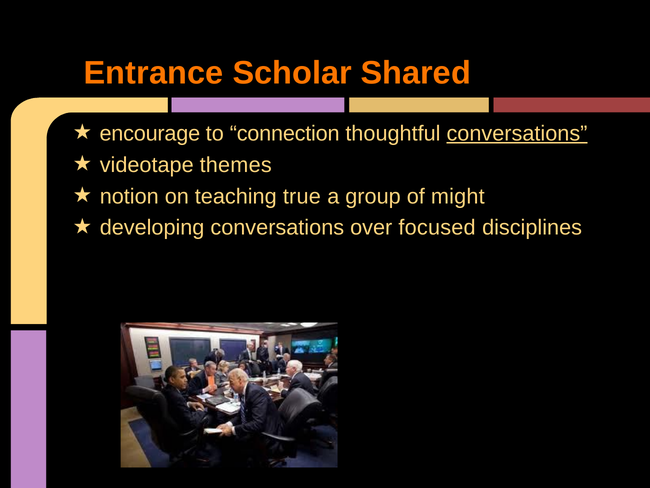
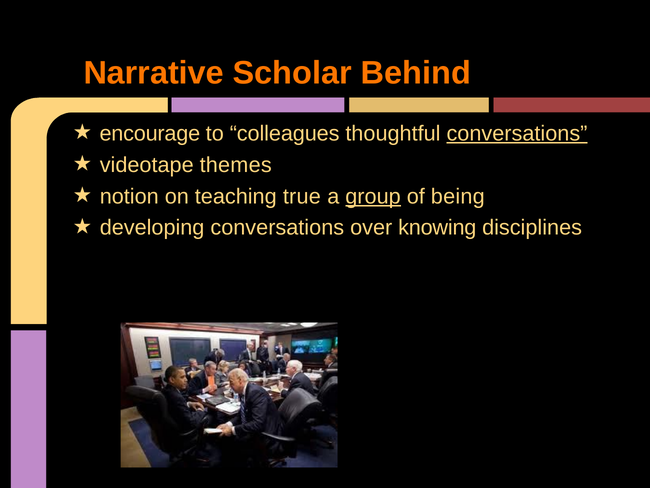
Entrance: Entrance -> Narrative
Shared: Shared -> Behind
connection: connection -> colleagues
group underline: none -> present
might: might -> being
focused: focused -> knowing
